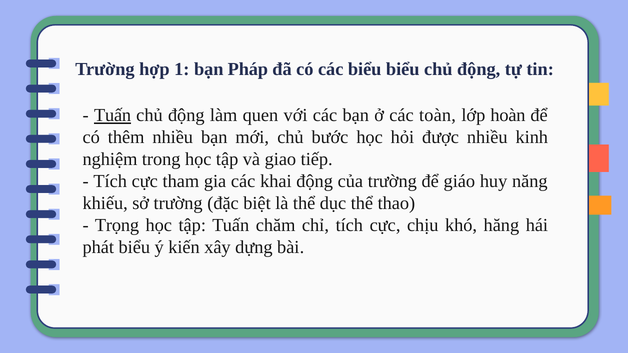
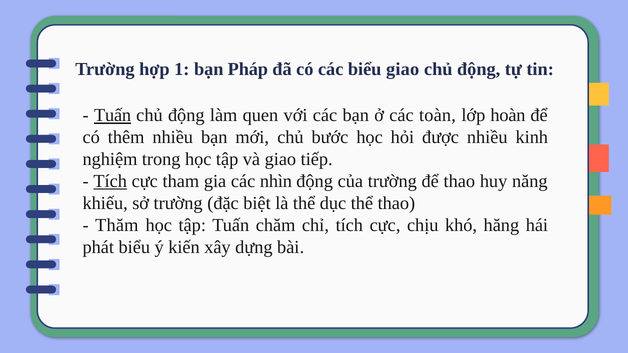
biểu biểu: biểu -> giao
Tích at (110, 181) underline: none -> present
khai: khai -> nhìn
để giáo: giáo -> thao
Trọng: Trọng -> Thăm
